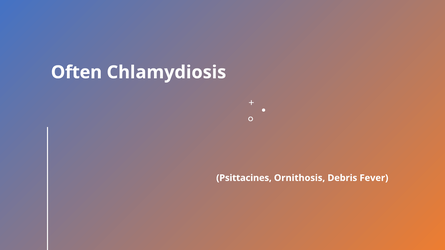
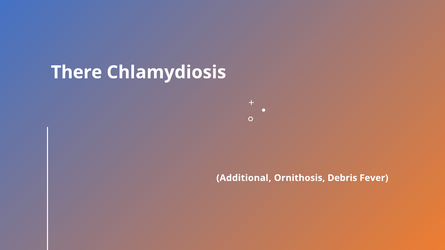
Often: Often -> There
Psittacines: Psittacines -> Additional
